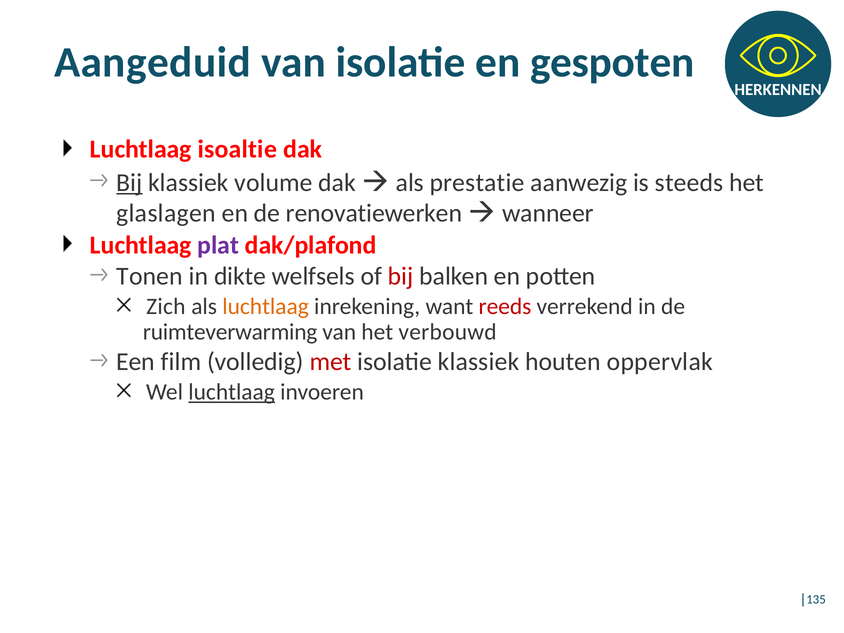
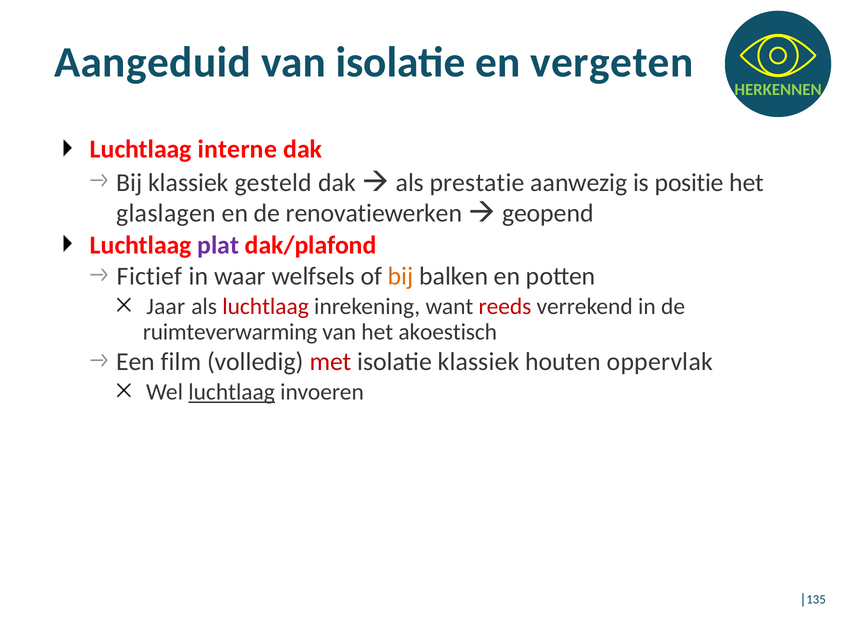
gespoten: gespoten -> vergeten
HERKENNEN colour: white -> light green
isoaltie: isoaltie -> interne
Bij at (129, 183) underline: present -> none
volume: volume -> gesteld
steeds: steeds -> positie
wanneer: wanneer -> geopend
Tonen: Tonen -> Fictief
dikte: dikte -> waar
bij at (401, 276) colour: red -> orange
Zich: Zich -> Jaar
luchtlaag at (266, 307) colour: orange -> red
verbouwd: verbouwd -> akoestisch
